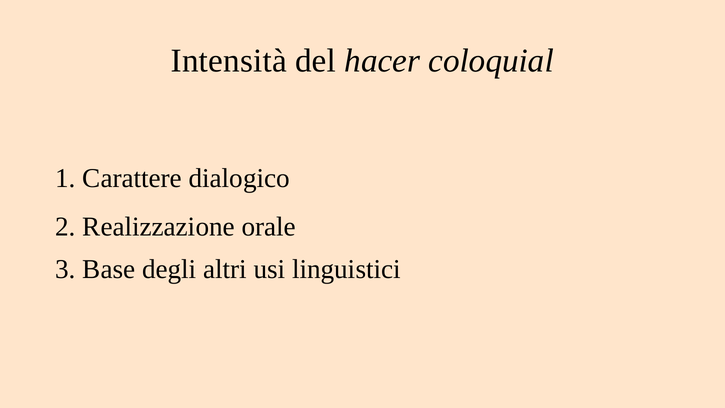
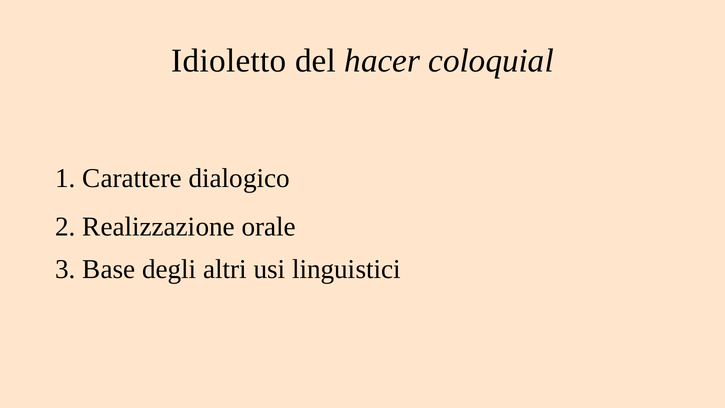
Intensità: Intensità -> Idioletto
